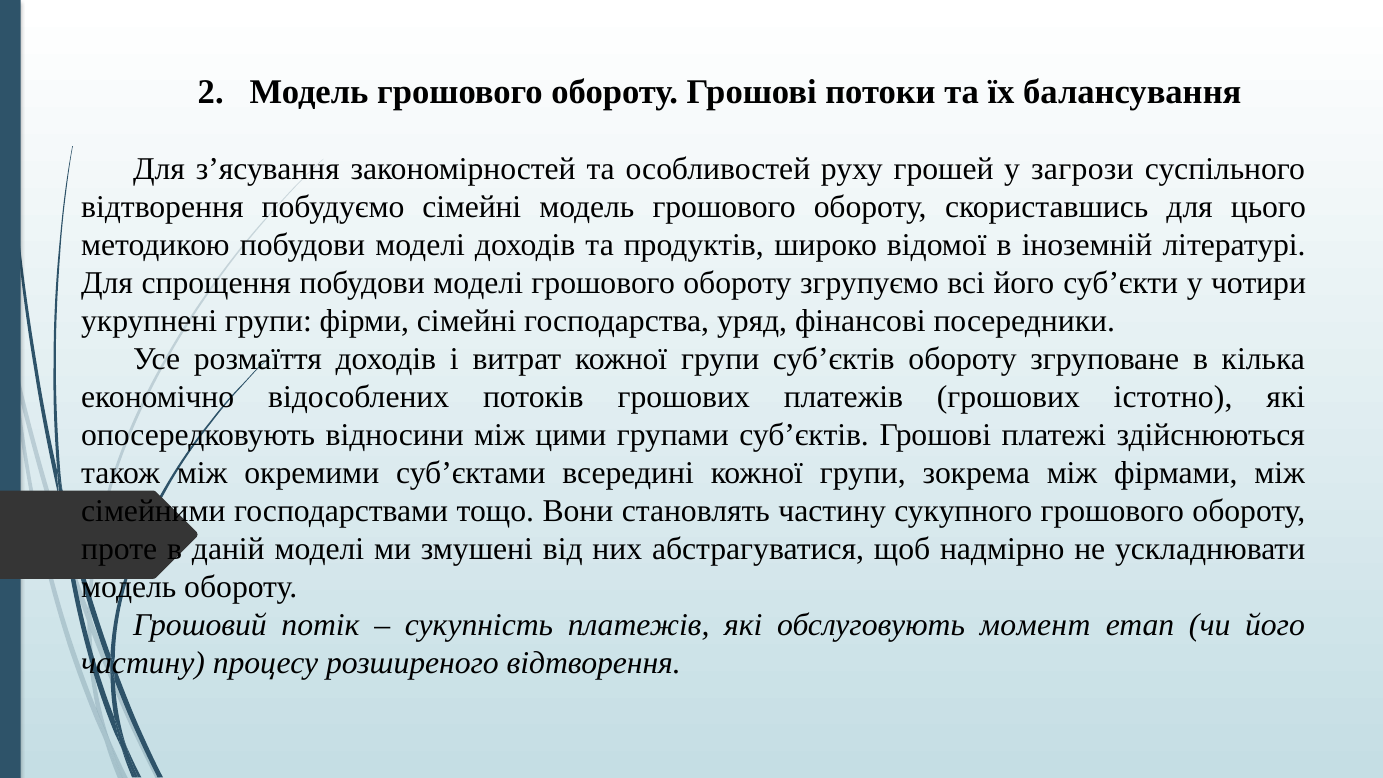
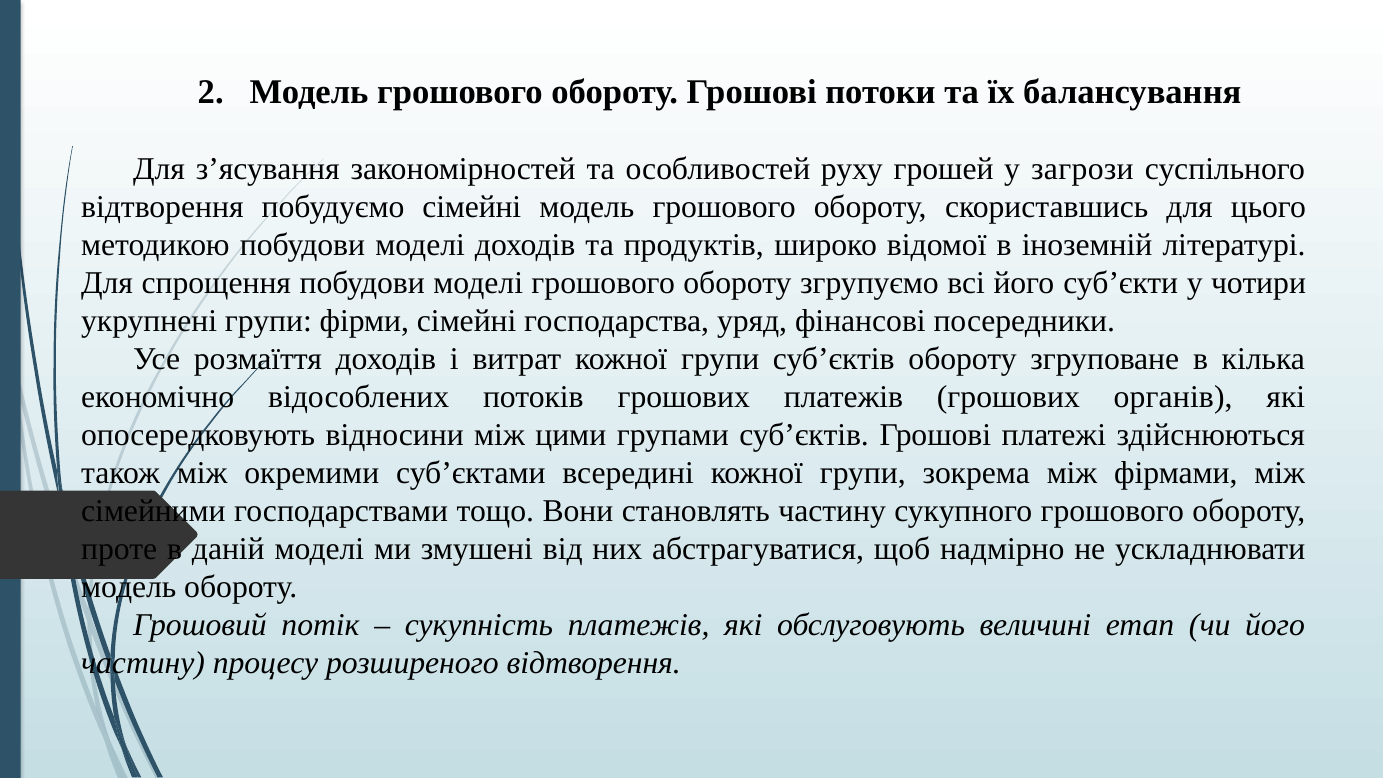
істотно: істотно -> органів
момент: момент -> величині
